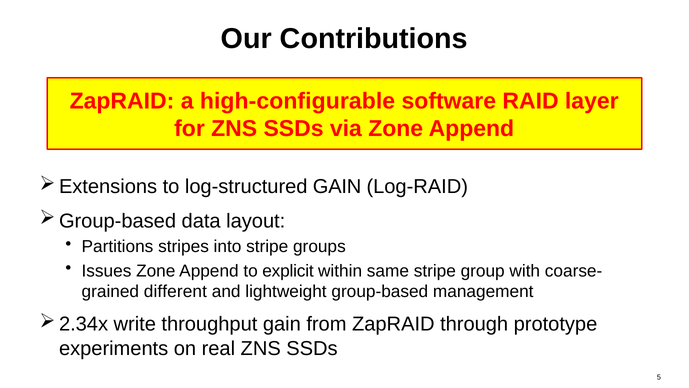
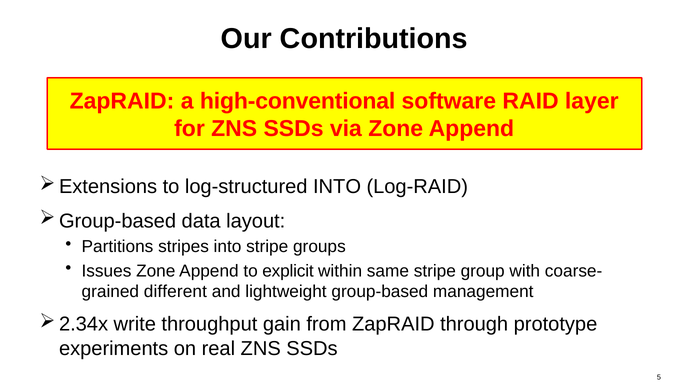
high-configurable: high-configurable -> high-conventional
log-structured GAIN: GAIN -> INTO
